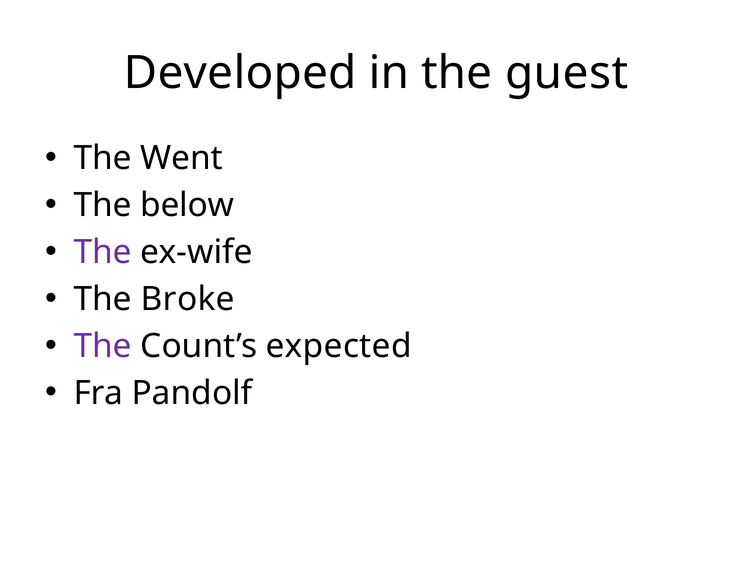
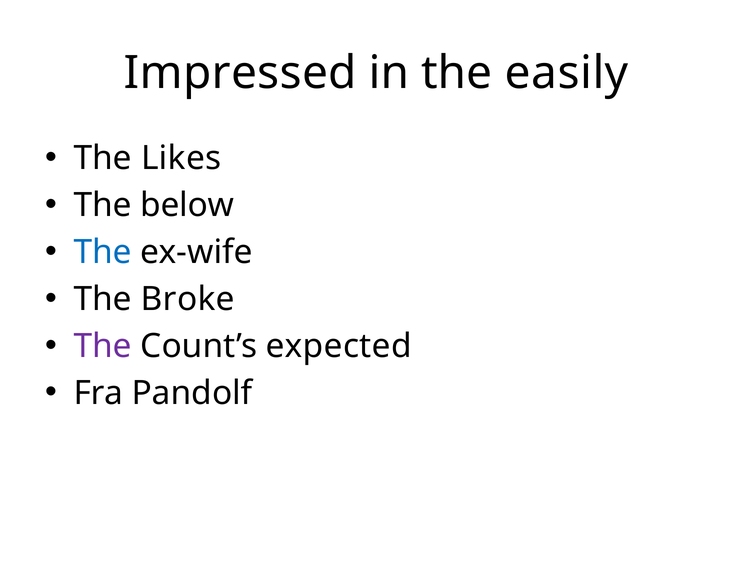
Developed: Developed -> Impressed
guest: guest -> easily
Went: Went -> Likes
The at (103, 252) colour: purple -> blue
